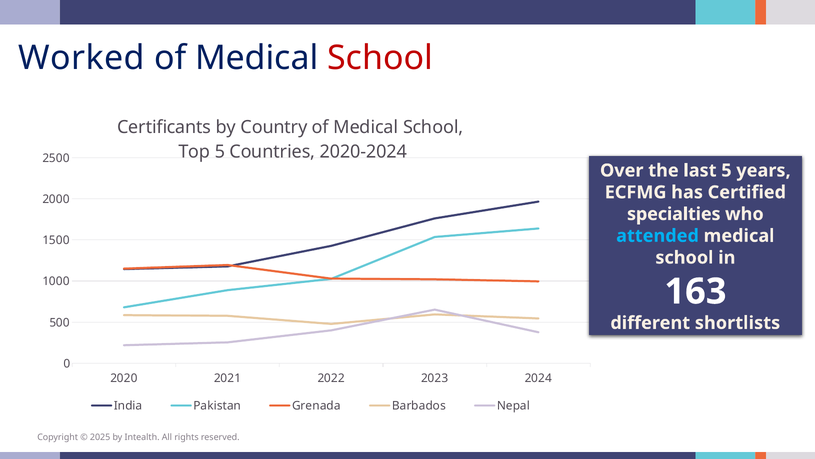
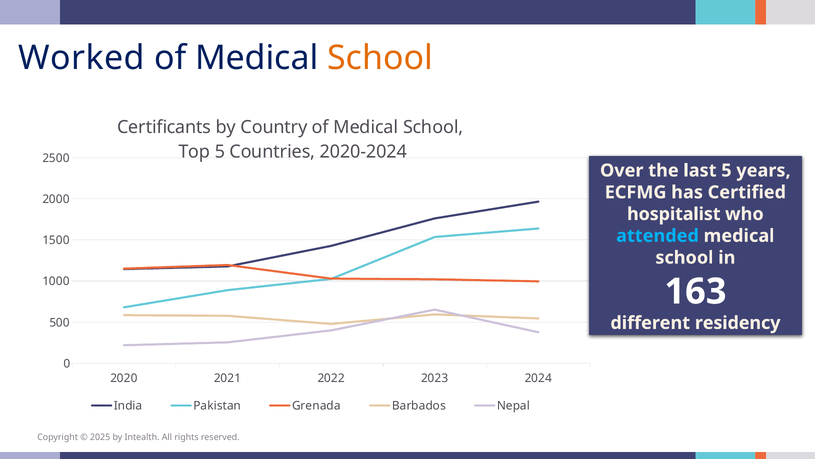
School at (380, 58) colour: red -> orange
specialties: specialties -> hospitalist
shortlists: shortlists -> residency
